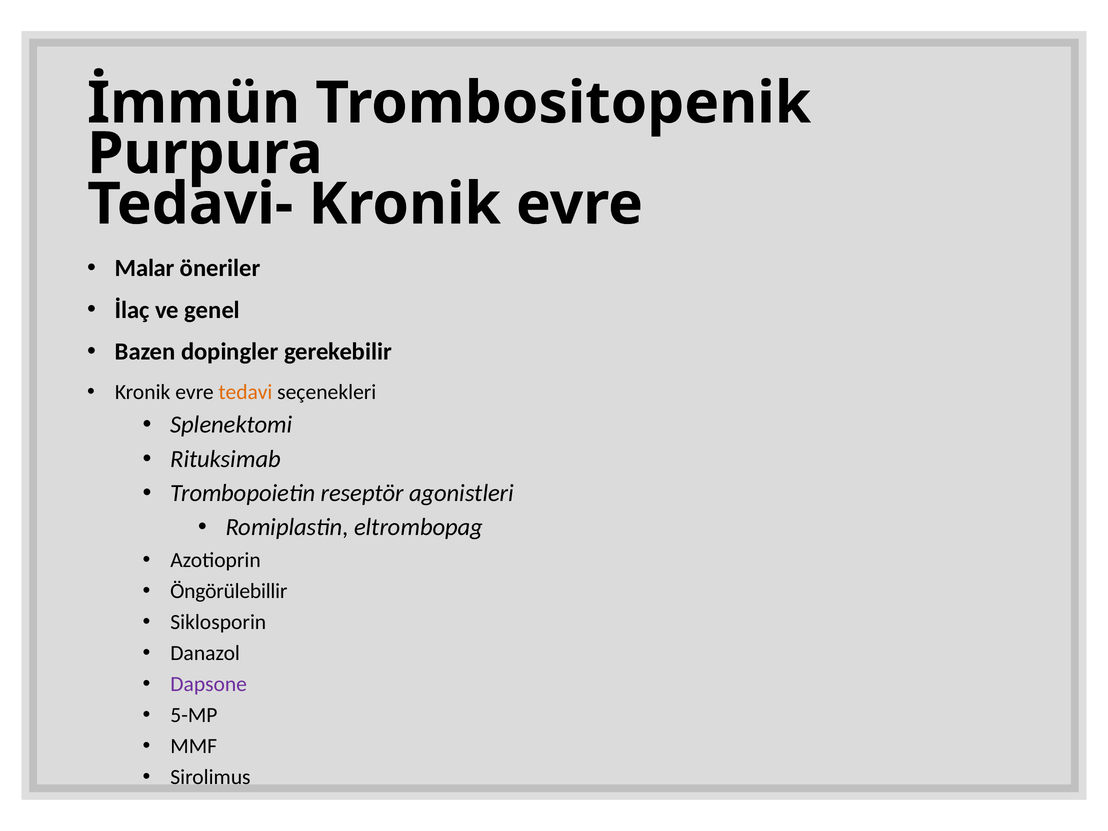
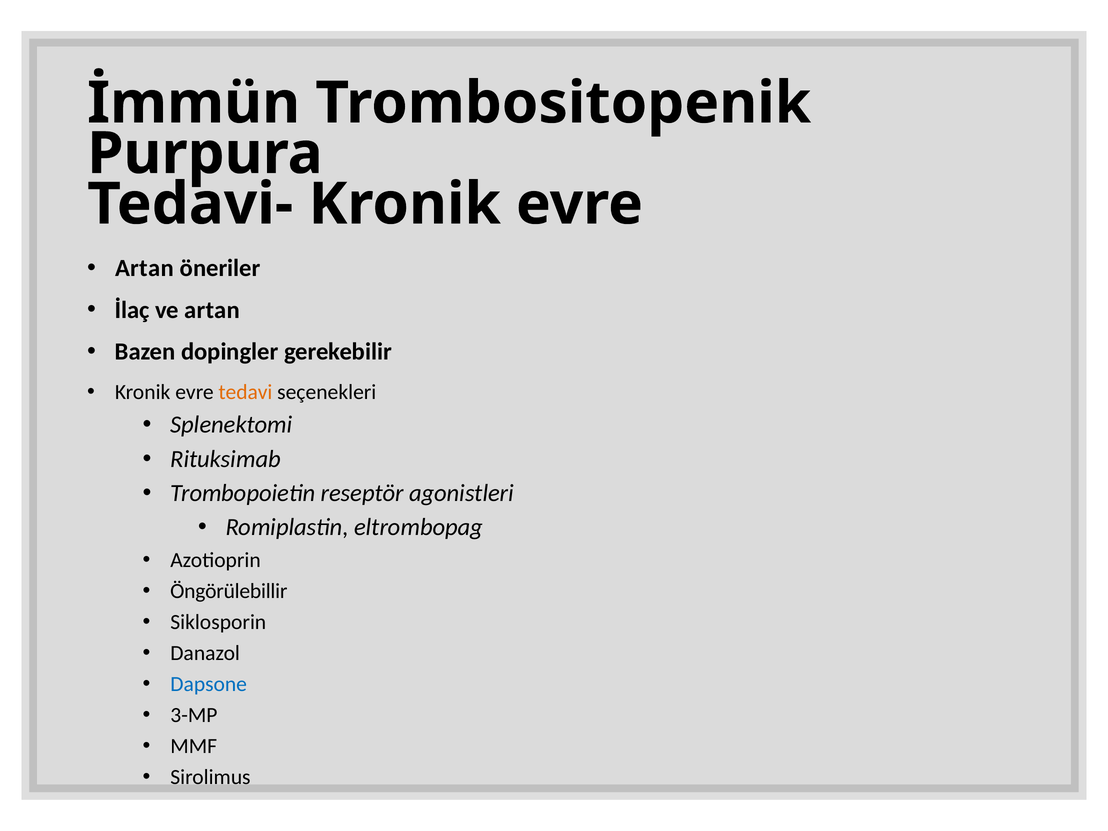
Malar at (145, 268): Malar -> Artan
ve genel: genel -> artan
Dapsone colour: purple -> blue
5-MP: 5-MP -> 3-MP
